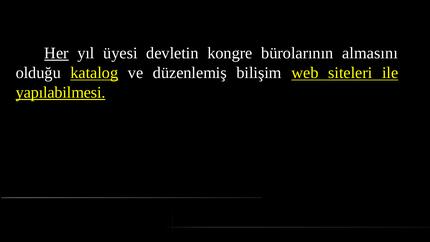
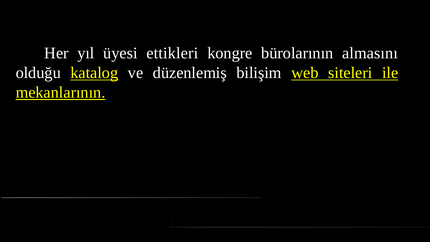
Her underline: present -> none
devletin: devletin -> ettikleri
yapılabilmesi: yapılabilmesi -> mekanlarının
